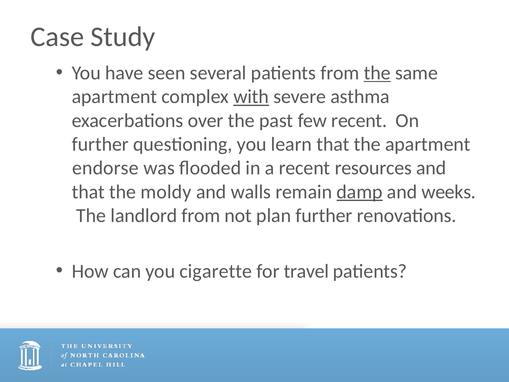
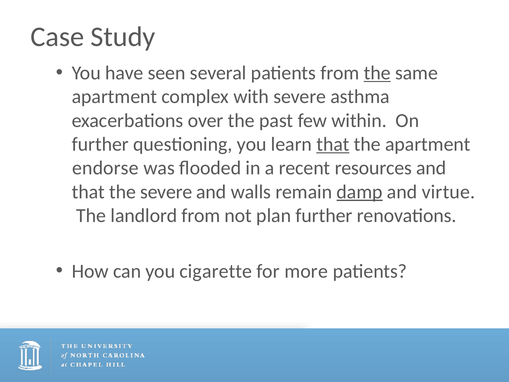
with underline: present -> none
few recent: recent -> within
that at (333, 144) underline: none -> present
the moldy: moldy -> severe
weeks: weeks -> virtue
travel: travel -> more
